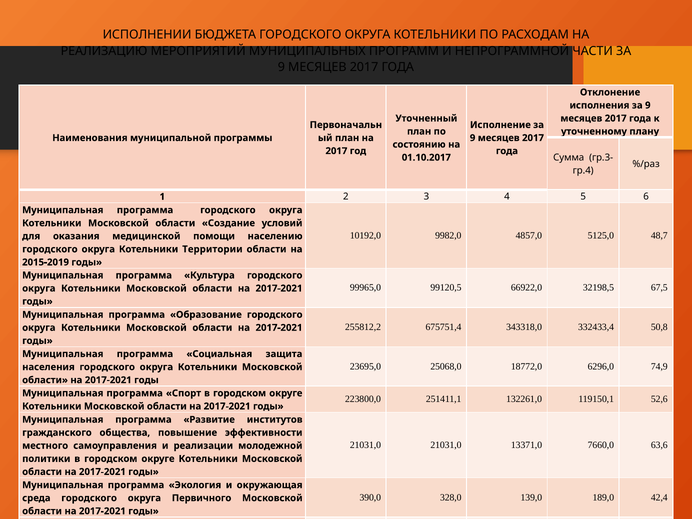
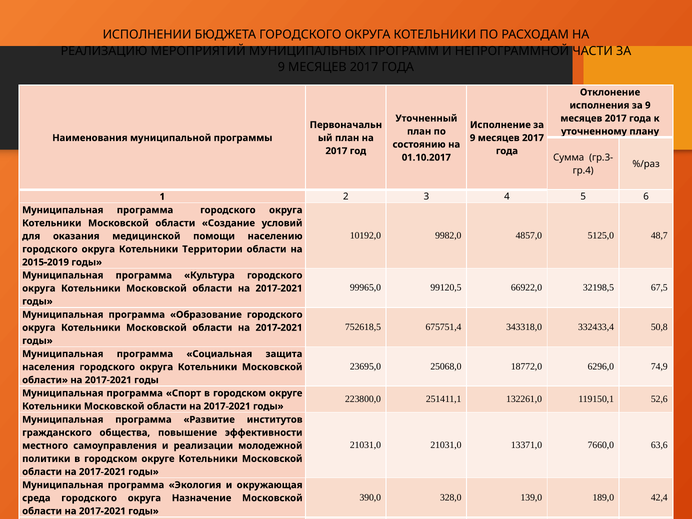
255812,2: 255812,2 -> 752618,5
Первичного: Первичного -> Назначение
